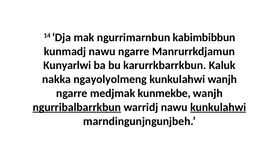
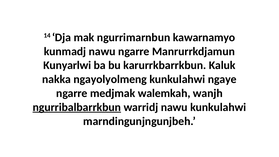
kabimbibbun: kabimbibbun -> kawarnamyo
kunkulahwi wanjh: wanjh -> ngaye
kunmekbe: kunmekbe -> walemkah
kunkulahwi at (218, 107) underline: present -> none
